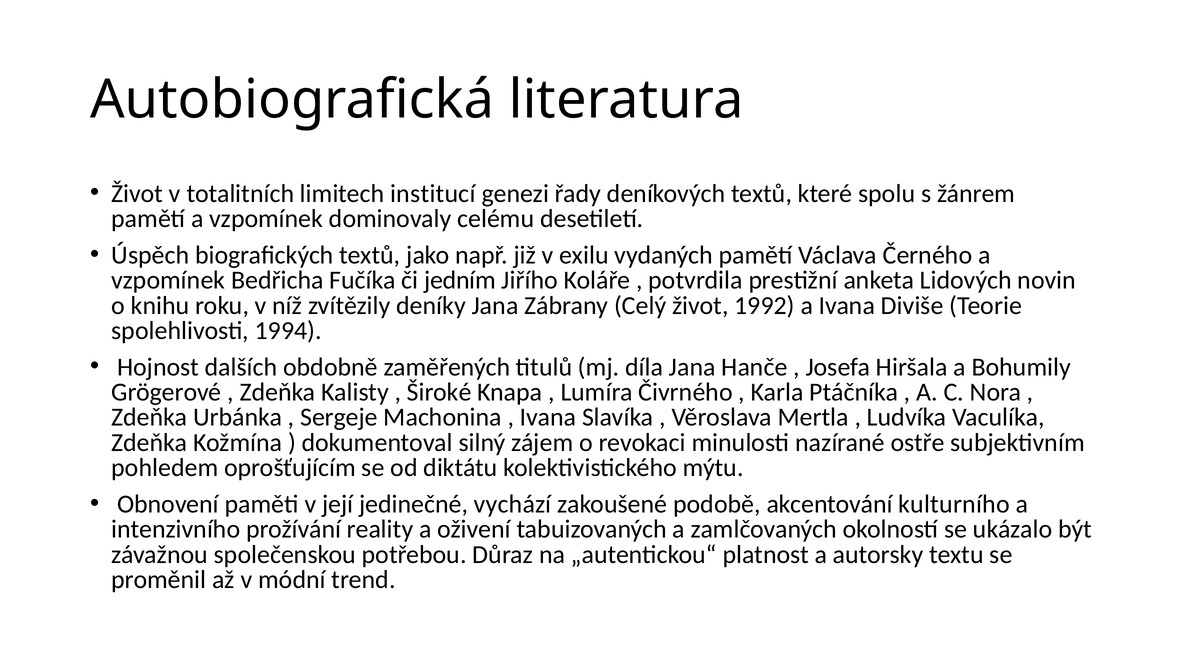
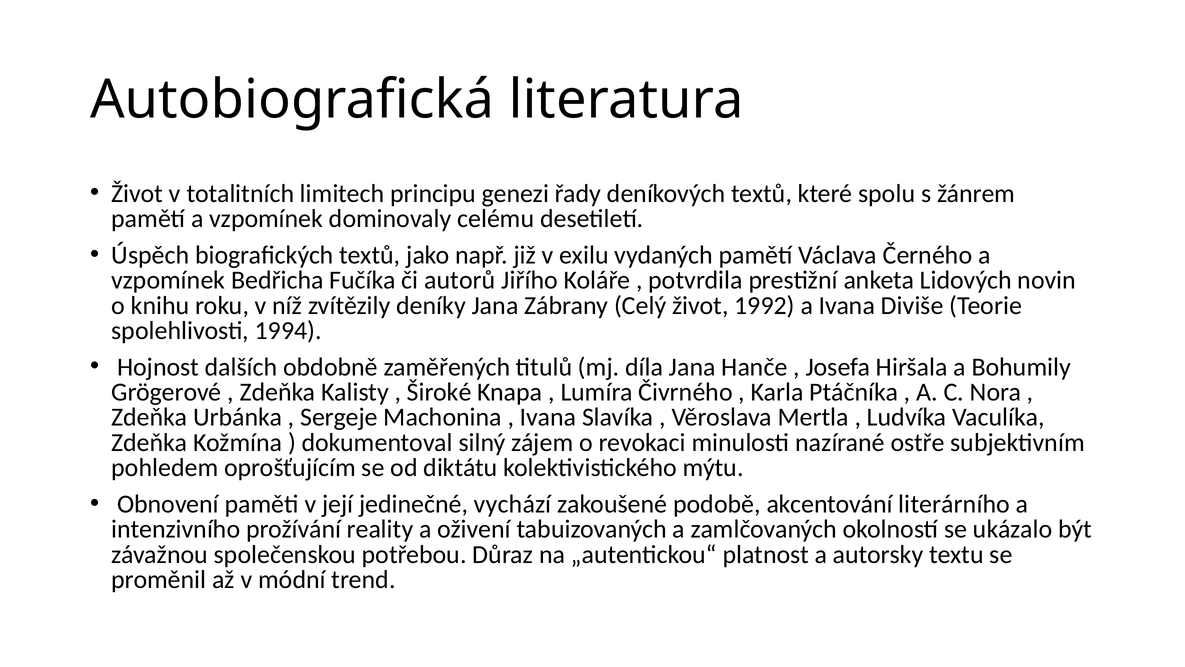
institucí: institucí -> principu
jedním: jedním -> autorů
kulturního: kulturního -> literárního
